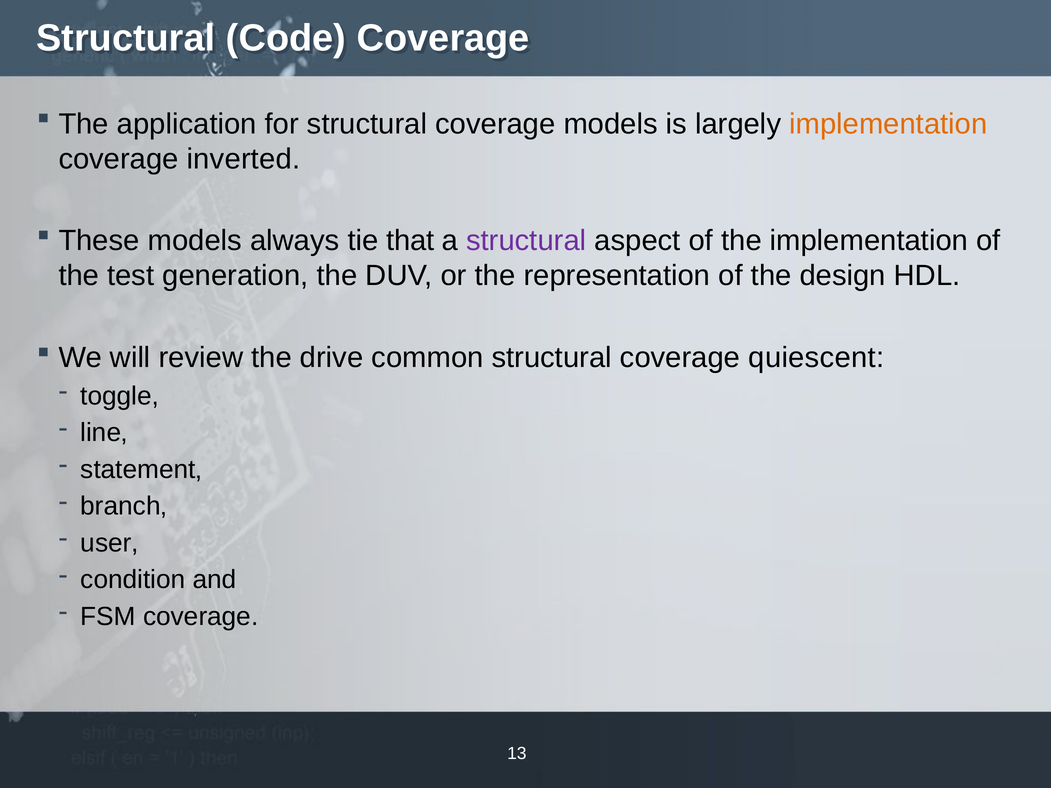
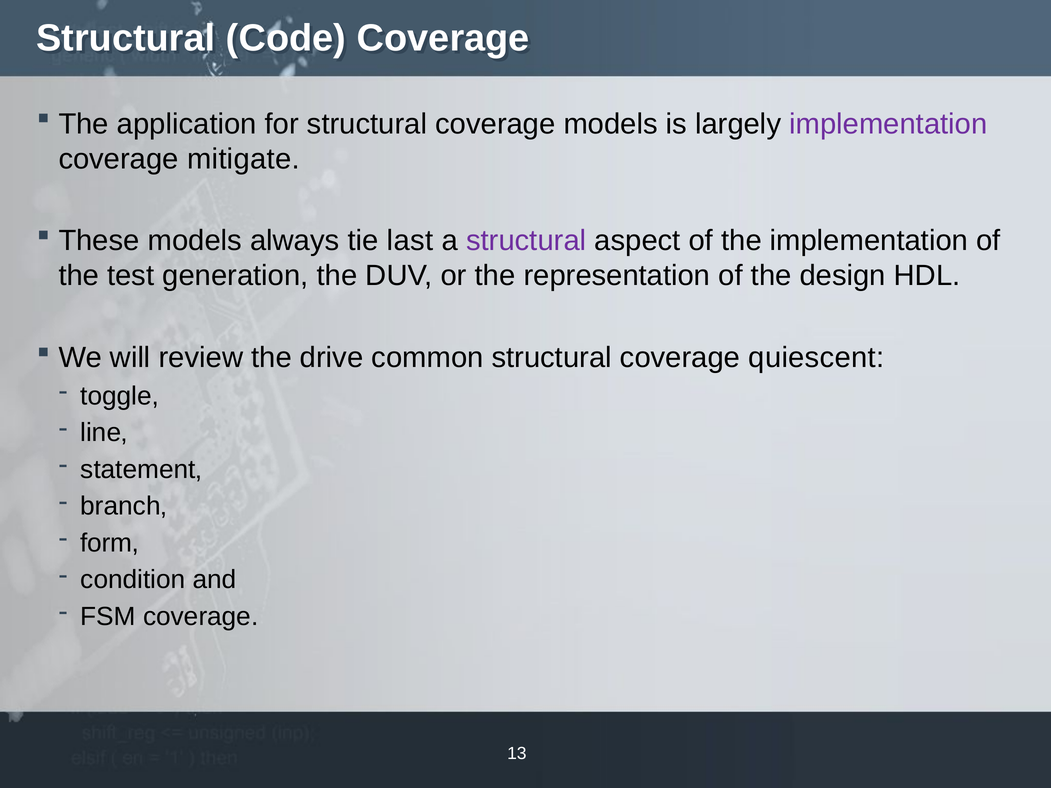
implementation at (888, 124) colour: orange -> purple
inverted: inverted -> mitigate
that: that -> last
user: user -> form
